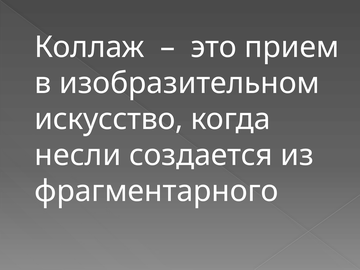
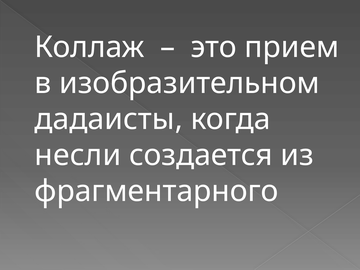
искусство: искусство -> дадаисты
